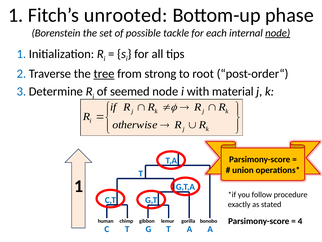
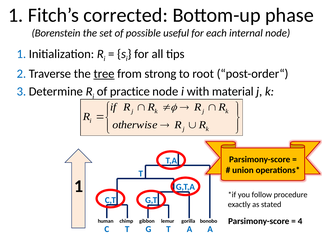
unrooted: unrooted -> corrected
tackle: tackle -> useful
node at (278, 33) underline: present -> none
seemed: seemed -> practice
